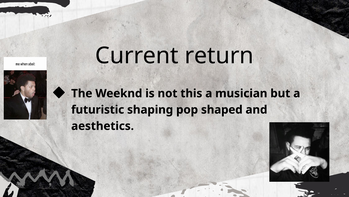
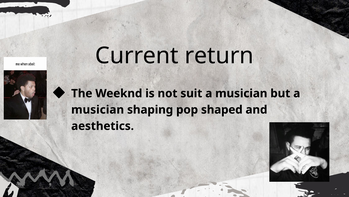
this: this -> suit
futuristic at (98, 109): futuristic -> musician
